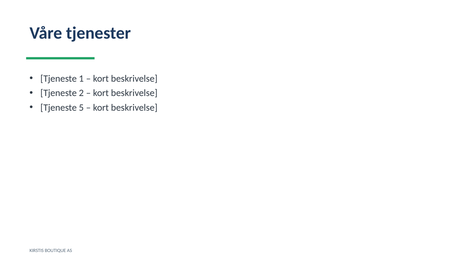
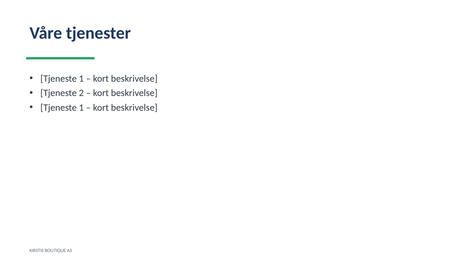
5 at (81, 108): 5 -> 1
